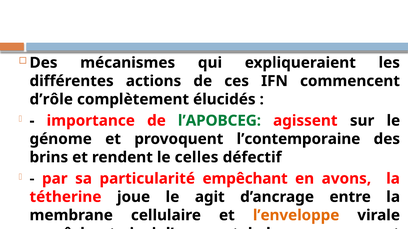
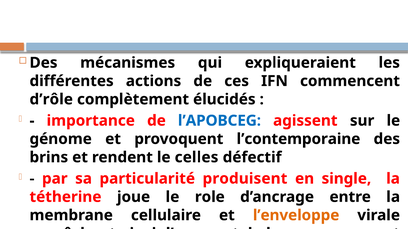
l’APOBCEG colour: green -> blue
particularité empêchant: empêchant -> produisent
avons: avons -> single
agit: agit -> role
